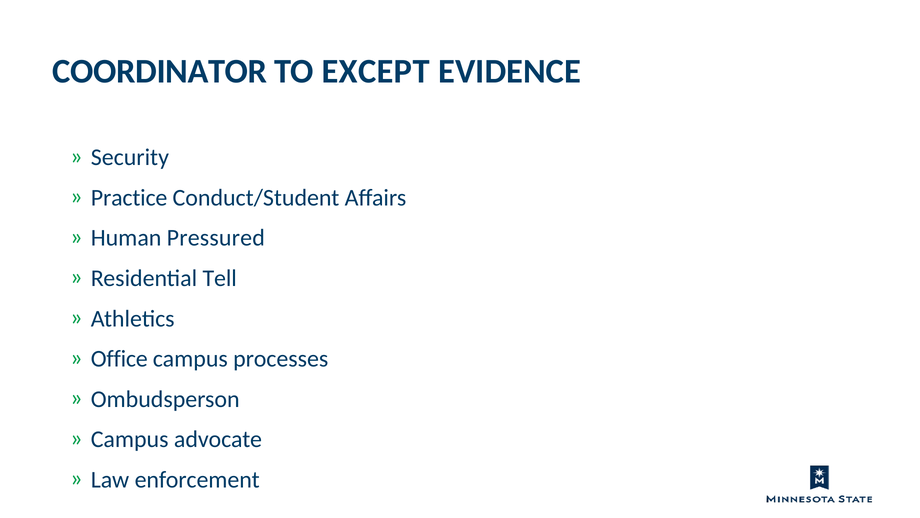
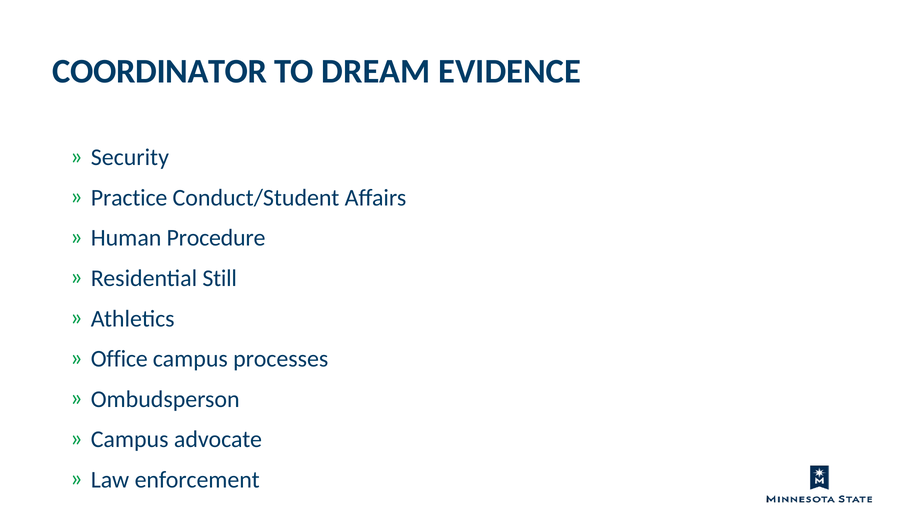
EXCEPT: EXCEPT -> DREAM
Pressured: Pressured -> Procedure
Tell: Tell -> Still
